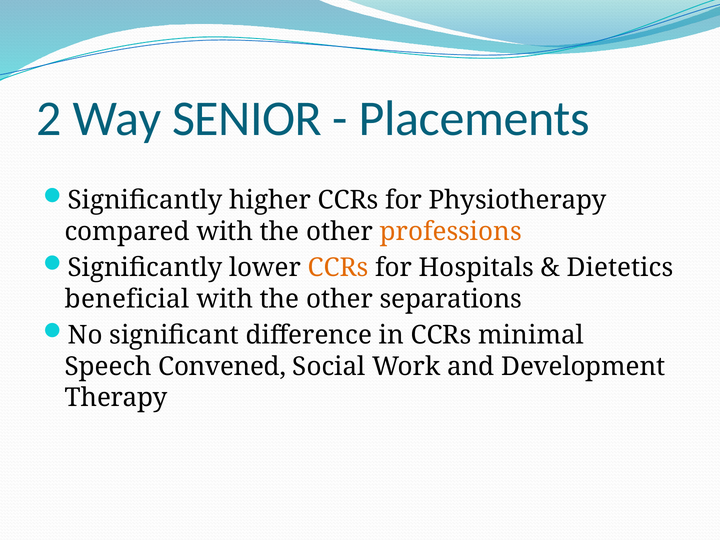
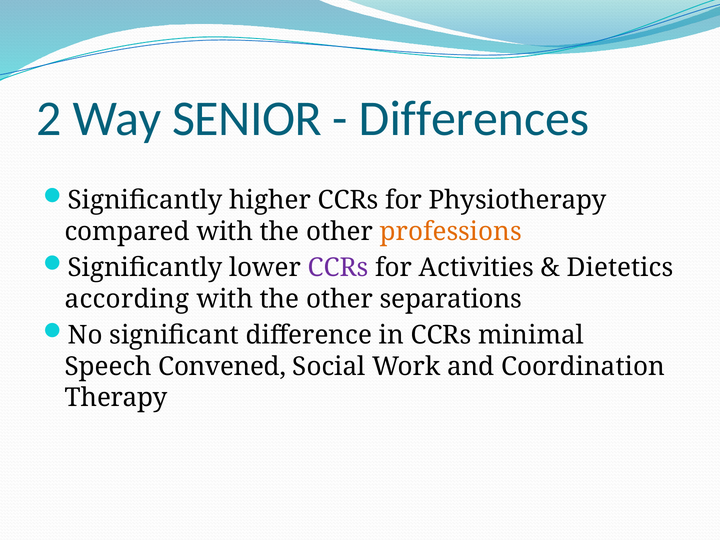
Placements: Placements -> Differences
CCRs at (338, 268) colour: orange -> purple
Hospitals: Hospitals -> Activities
beneficial: beneficial -> according
Development: Development -> Coordination
